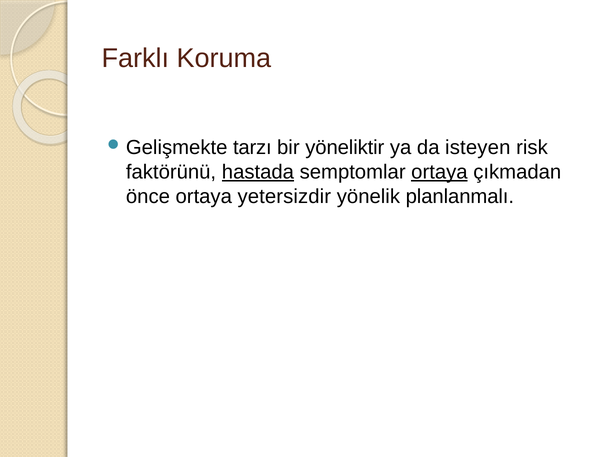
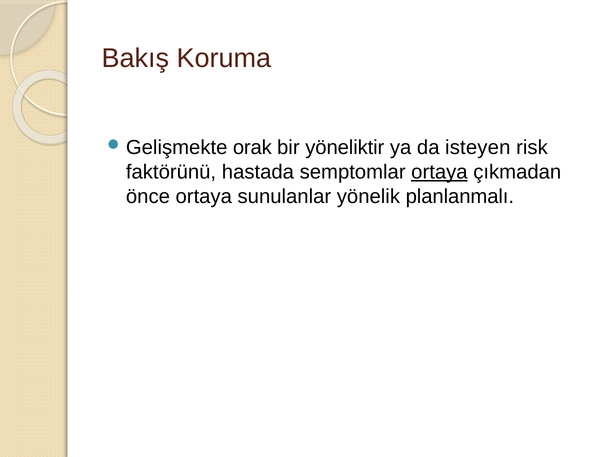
Farklı: Farklı -> Bakış
tarzı: tarzı -> orak
hastada underline: present -> none
yetersizdir: yetersizdir -> sunulanlar
